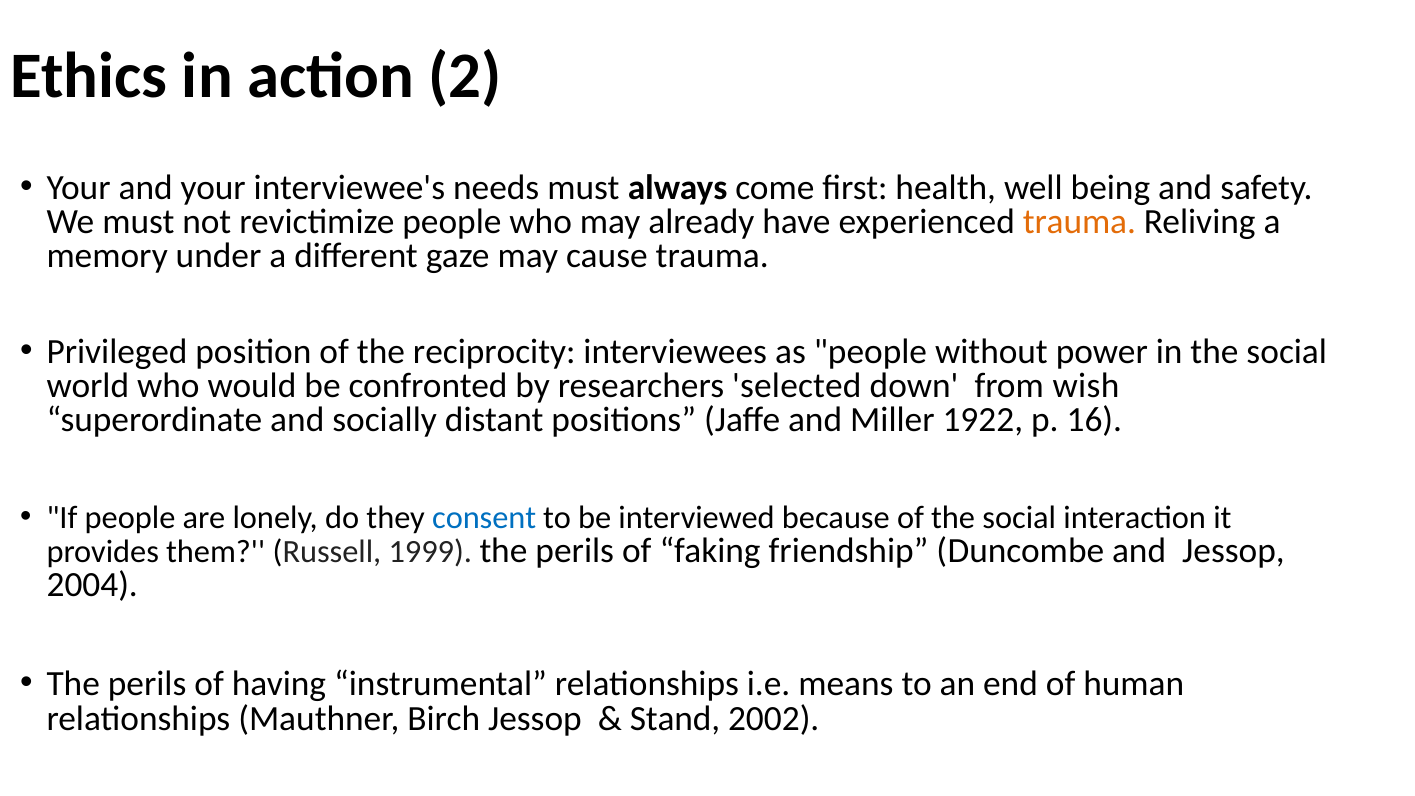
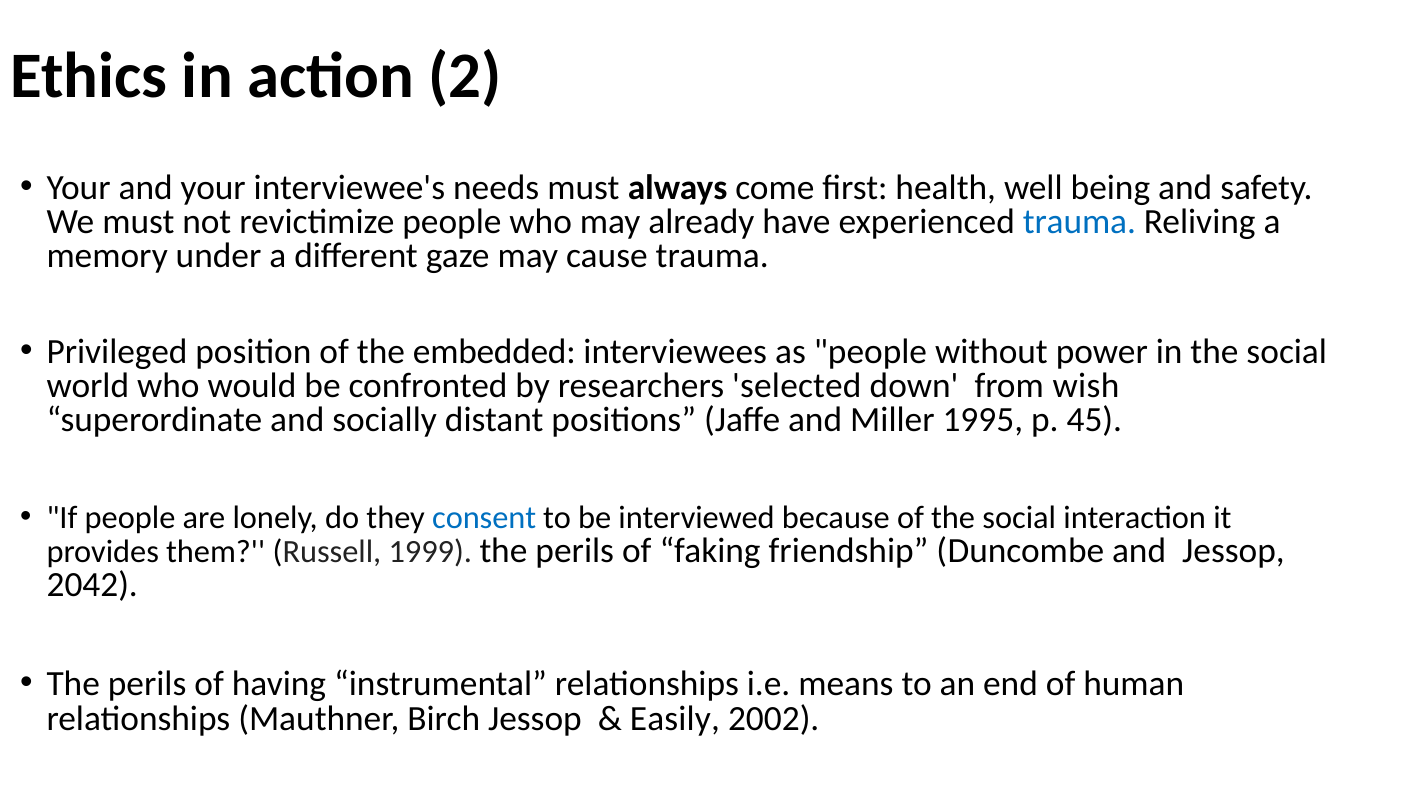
trauma at (1079, 222) colour: orange -> blue
reciprocity: reciprocity -> embedded
1922: 1922 -> 1995
16: 16 -> 45
2004: 2004 -> 2042
Stand: Stand -> Easily
